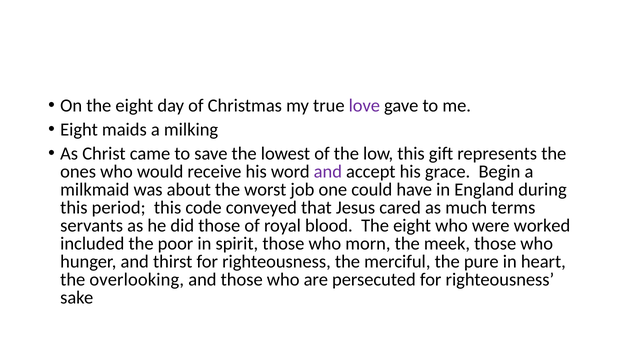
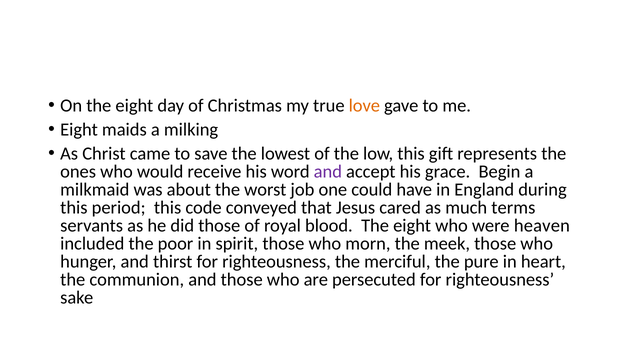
love colour: purple -> orange
worked: worked -> heaven
overlooking: overlooking -> communion
